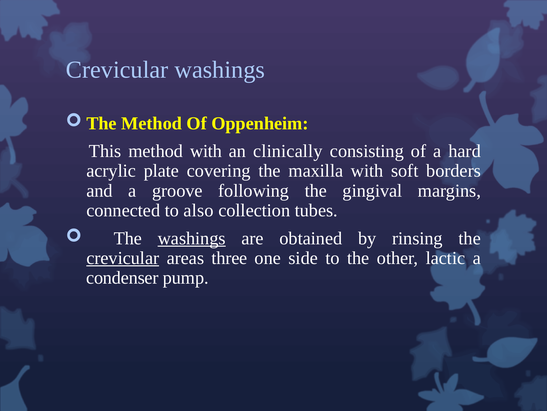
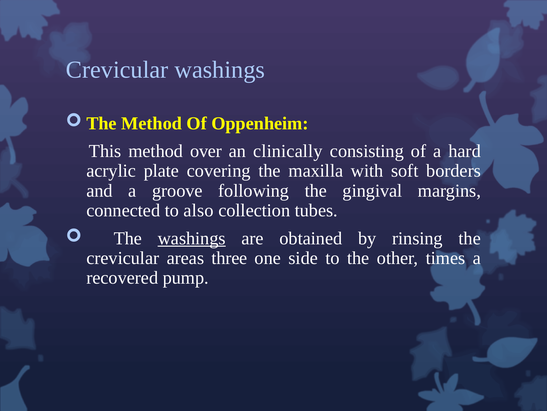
method with: with -> over
crevicular at (123, 258) underline: present -> none
lactic: lactic -> times
condenser: condenser -> recovered
